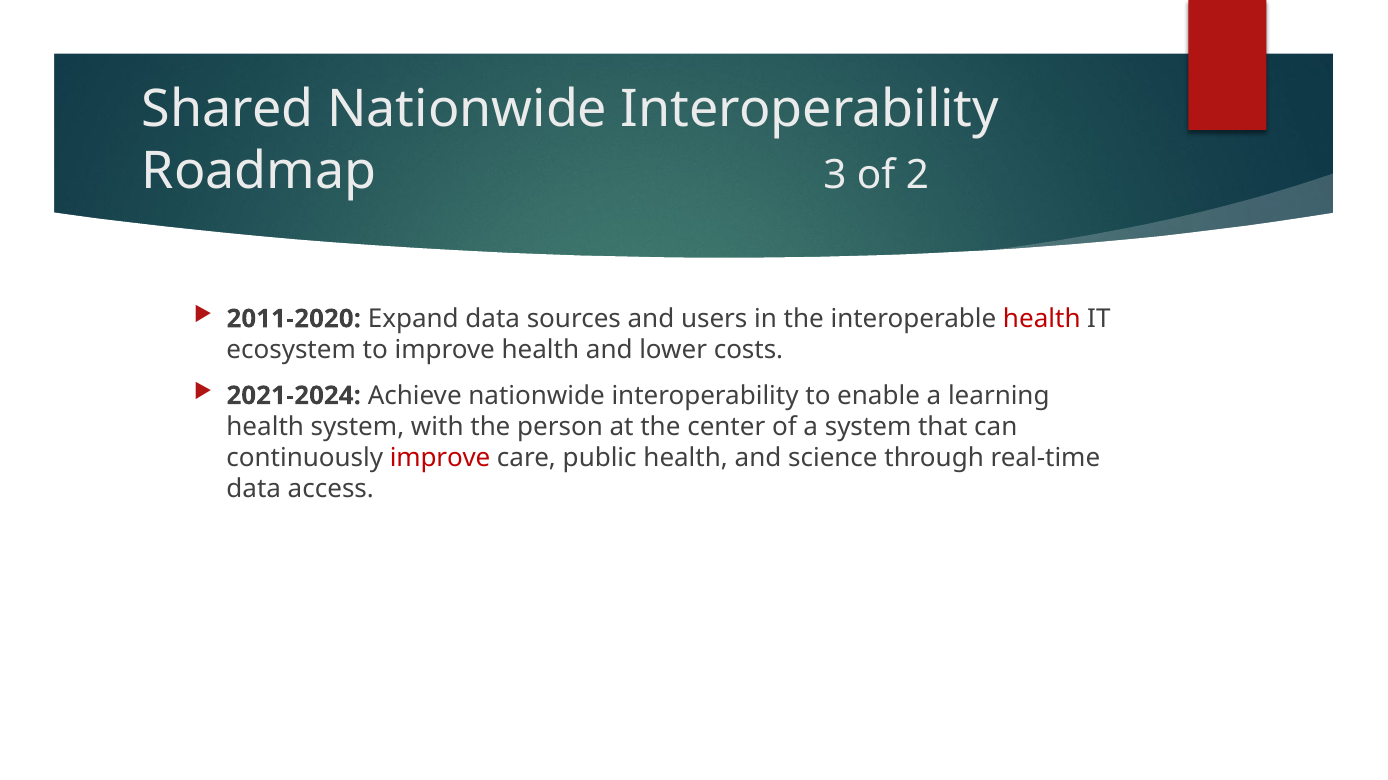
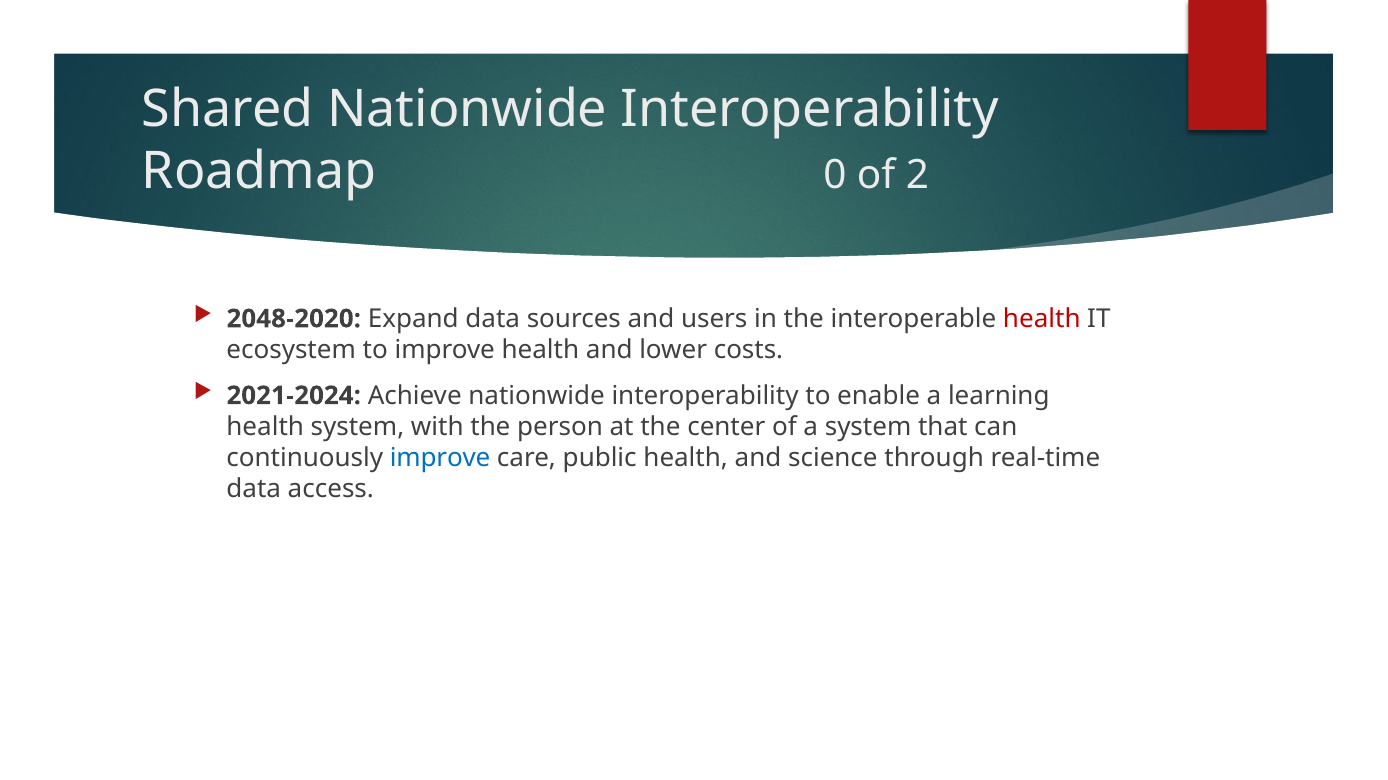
3: 3 -> 0
2011-2020: 2011-2020 -> 2048-2020
improve at (440, 458) colour: red -> blue
